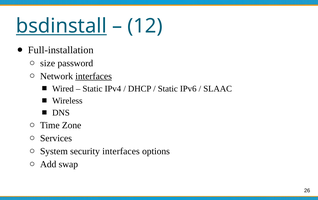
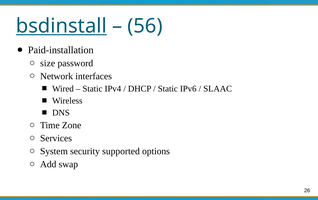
12: 12 -> 56
Full-installation: Full-installation -> Paid-installation
interfaces at (94, 76) underline: present -> none
security interfaces: interfaces -> supported
